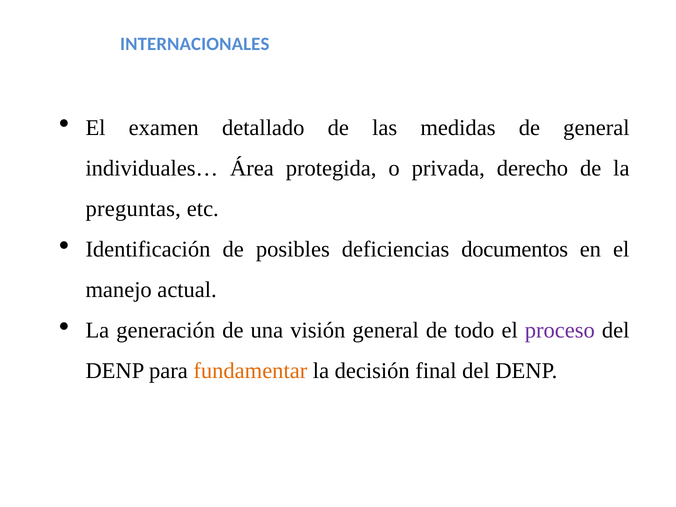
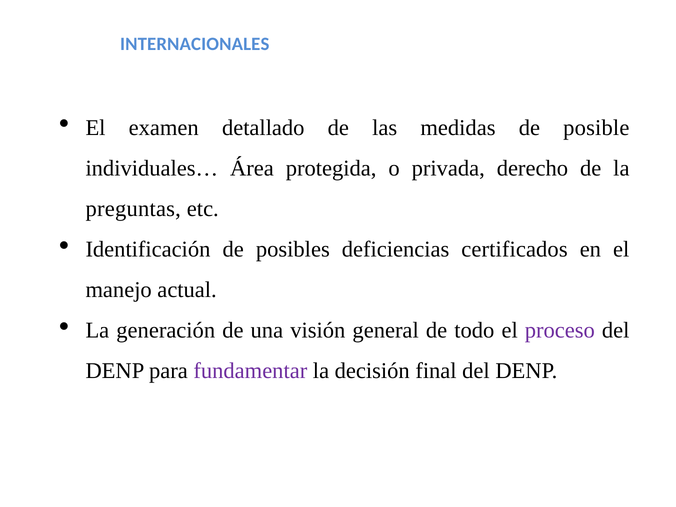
de general: general -> posible
documentos: documentos -> certificados
fundamentar colour: orange -> purple
